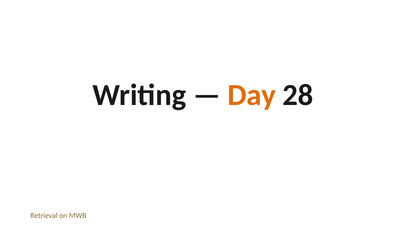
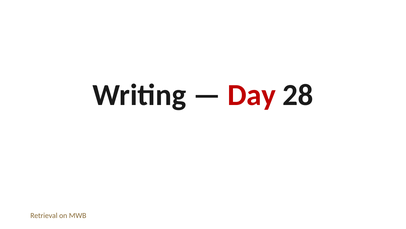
Day colour: orange -> red
